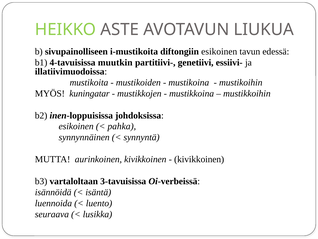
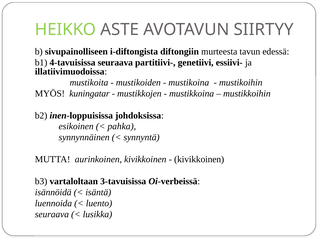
LIUKUA: LIUKUA -> SIIRTYY
i-mustikoita: i-mustikoita -> i-diftongista
diftongiin esikoinen: esikoinen -> murteesta
4-tavuisissa muutkin: muutkin -> seuraava
